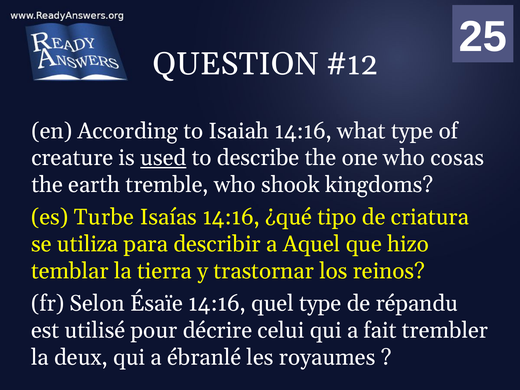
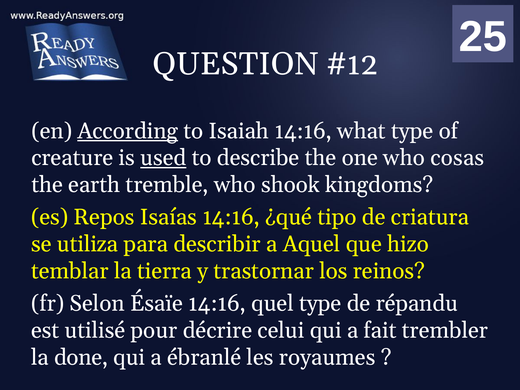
According underline: none -> present
Turbe: Turbe -> Repos
deux: deux -> done
